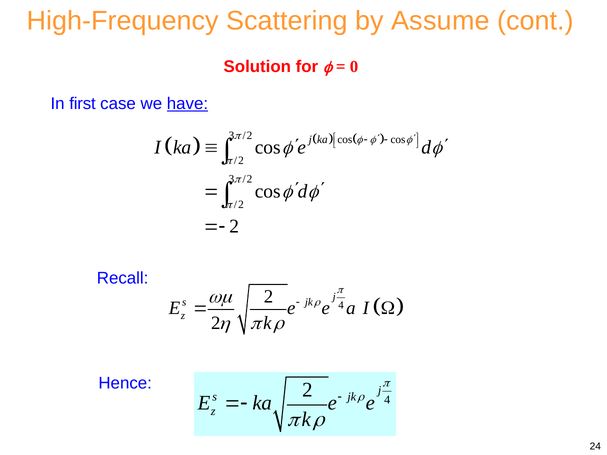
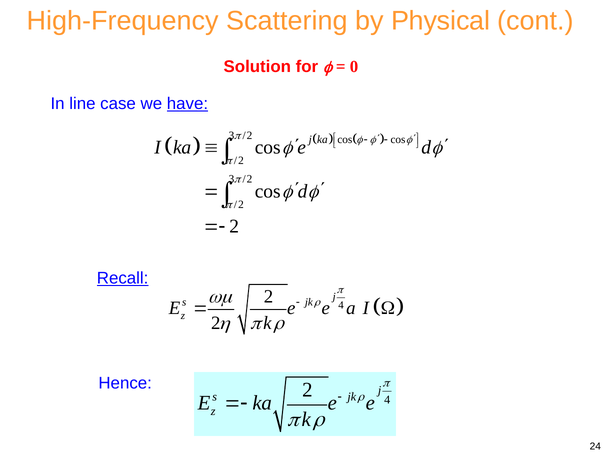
Assume: Assume -> Physical
first: first -> line
Recall underline: none -> present
